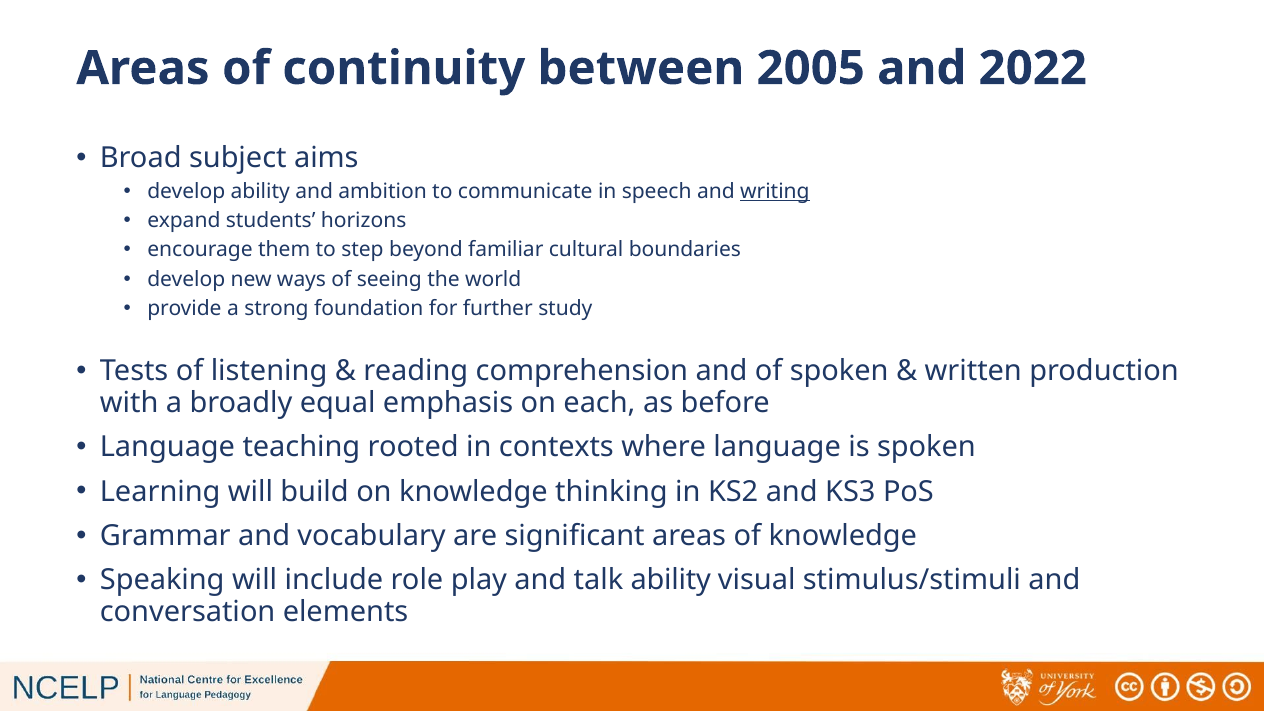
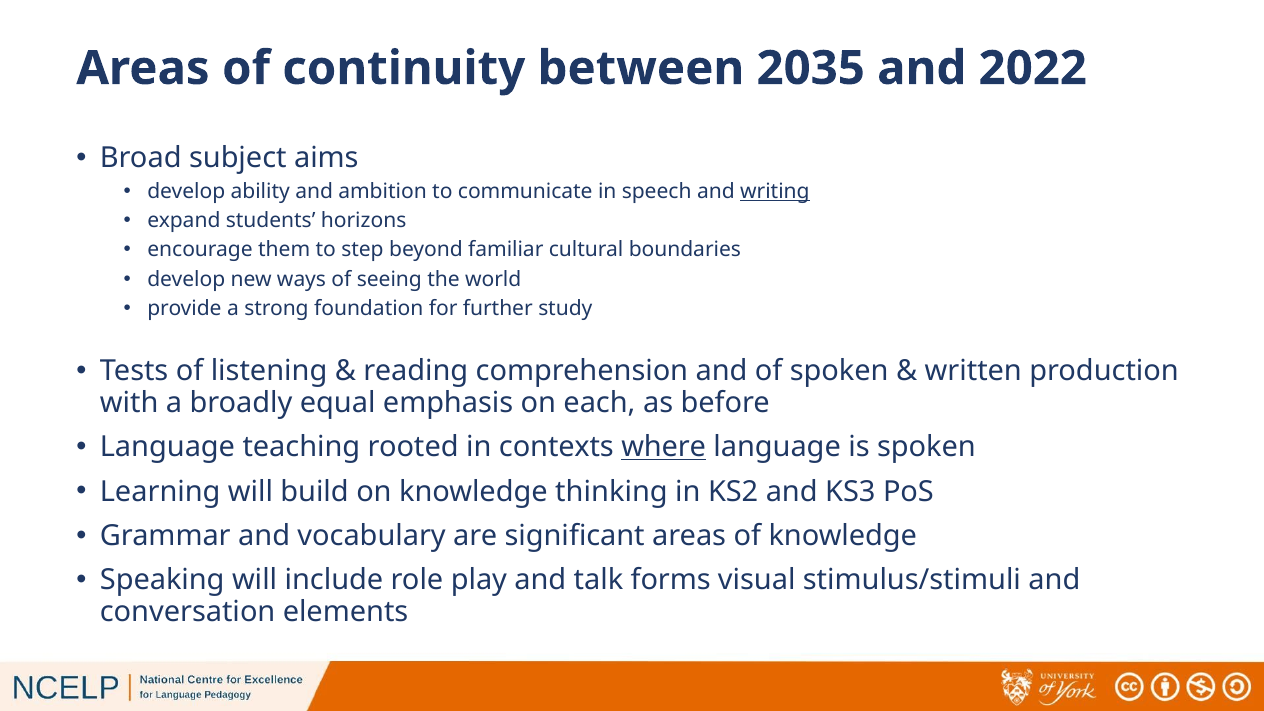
2005: 2005 -> 2035
where underline: none -> present
talk ability: ability -> forms
